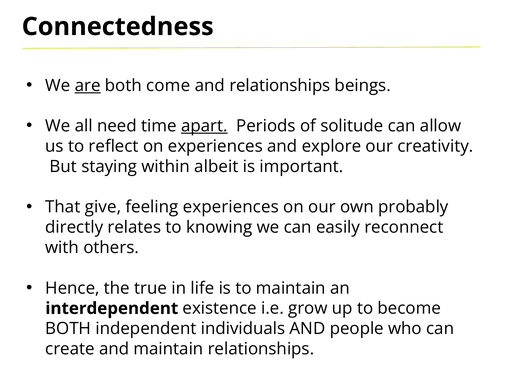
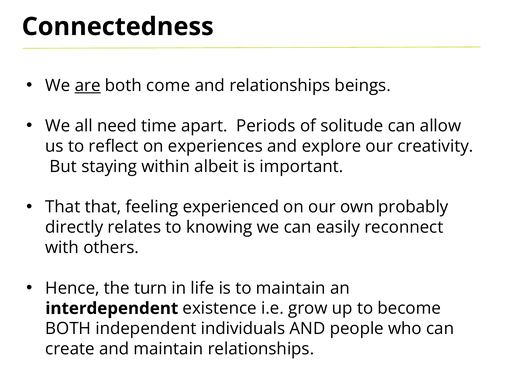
apart underline: present -> none
That give: give -> that
feeling experiences: experiences -> experienced
true: true -> turn
